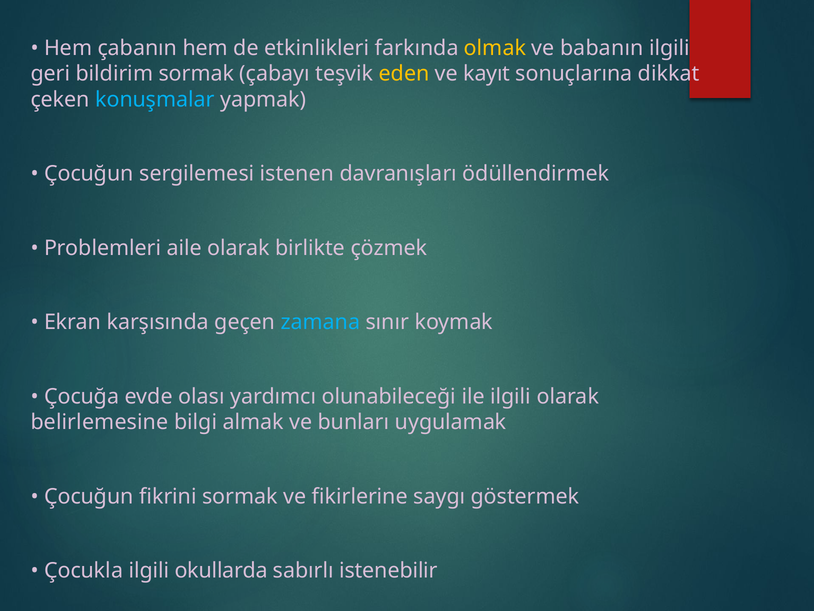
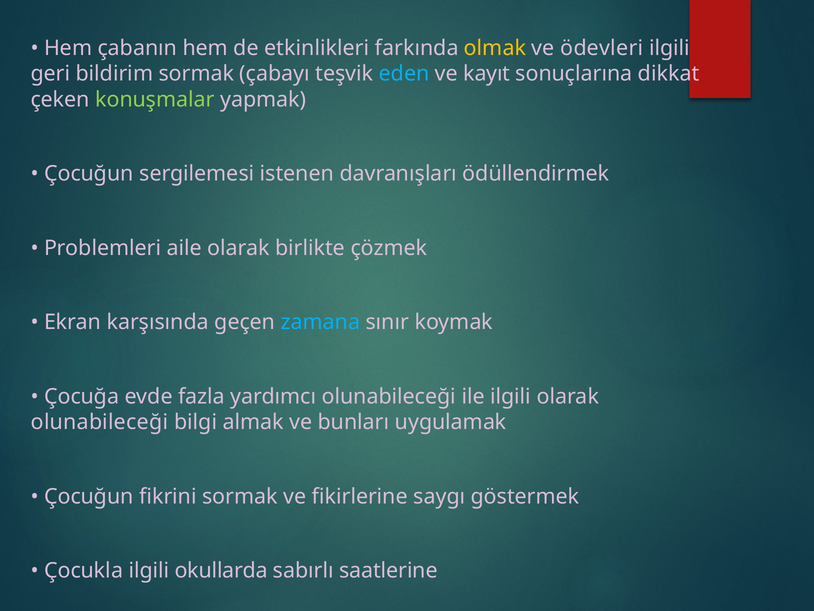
babanın: babanın -> ödevleri
eden colour: yellow -> light blue
konuşmalar colour: light blue -> light green
olası: olası -> fazla
belirlemesine at (100, 422): belirlemesine -> olunabileceği
istenebilir: istenebilir -> saatlerine
